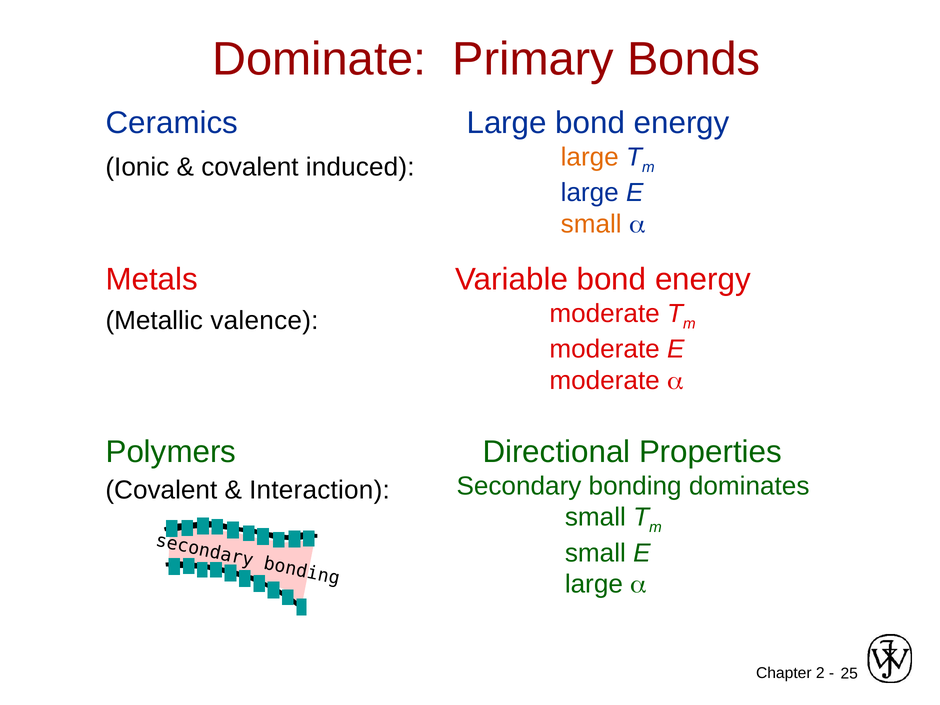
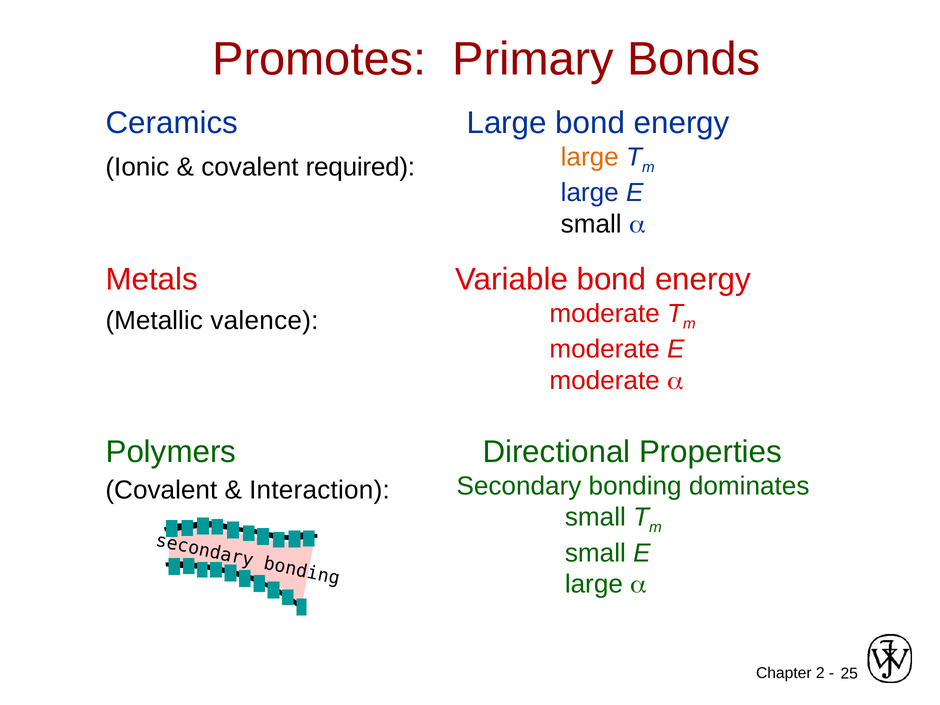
Dominate: Dominate -> Promotes
induced: induced -> required
small at (591, 224) colour: orange -> black
